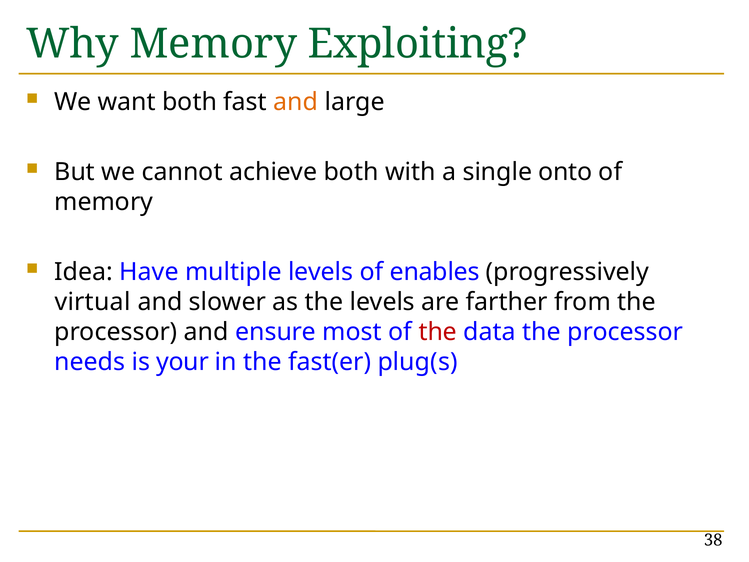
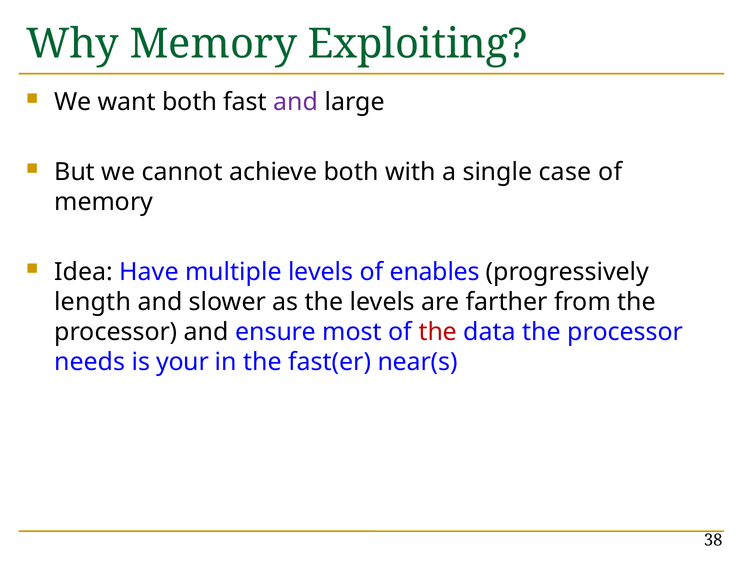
and at (296, 102) colour: orange -> purple
onto: onto -> case
virtual: virtual -> length
plug(s: plug(s -> near(s
